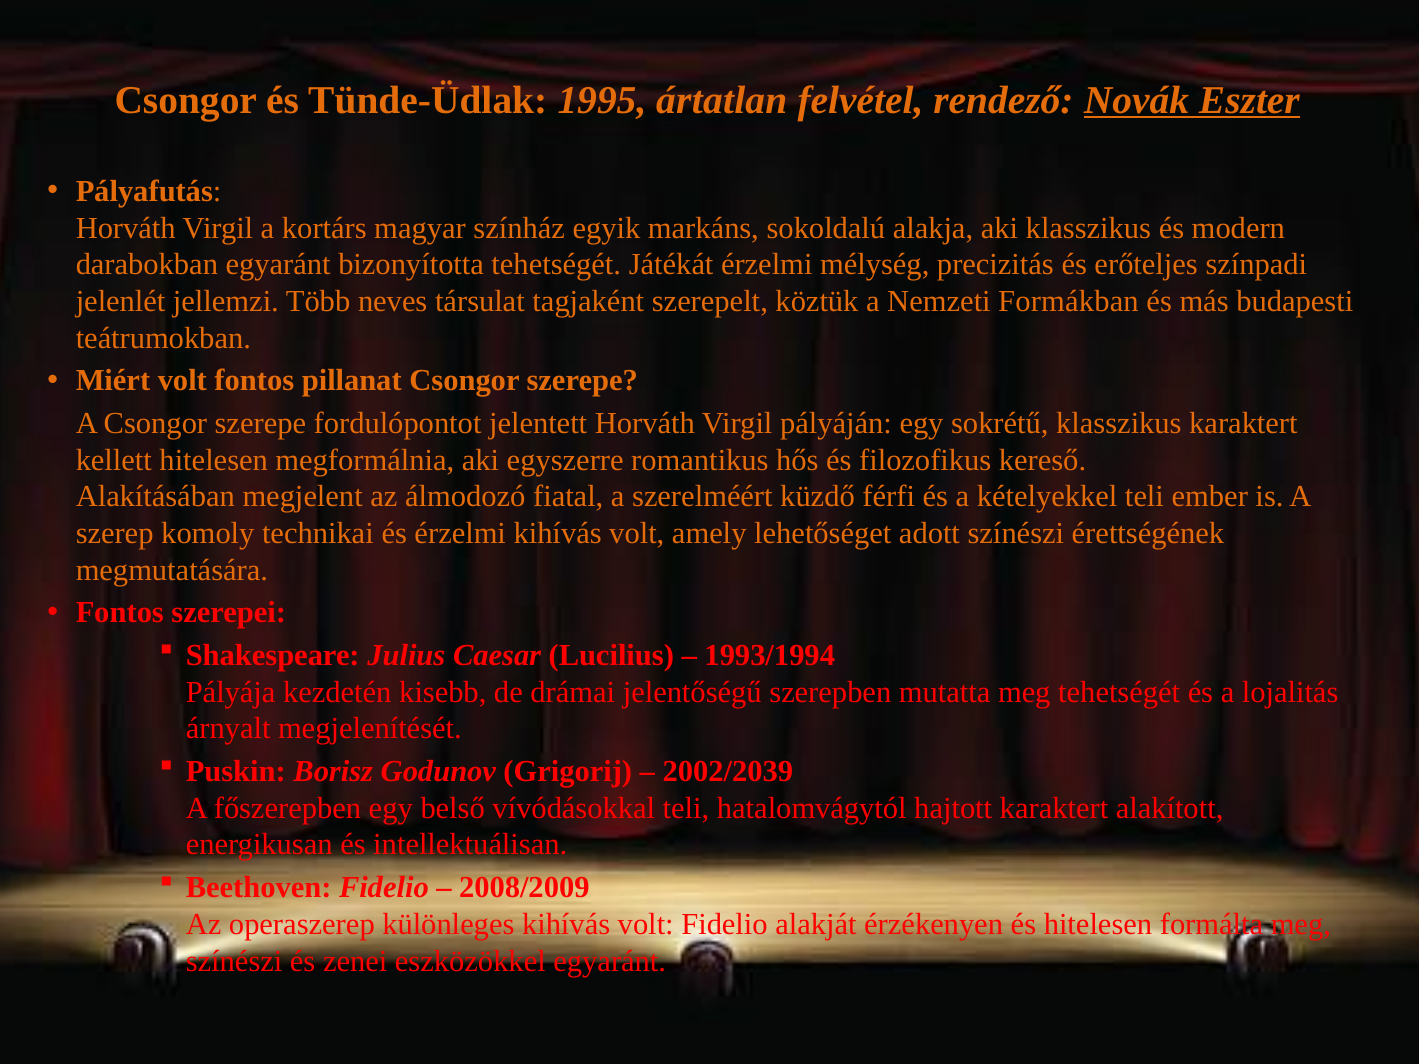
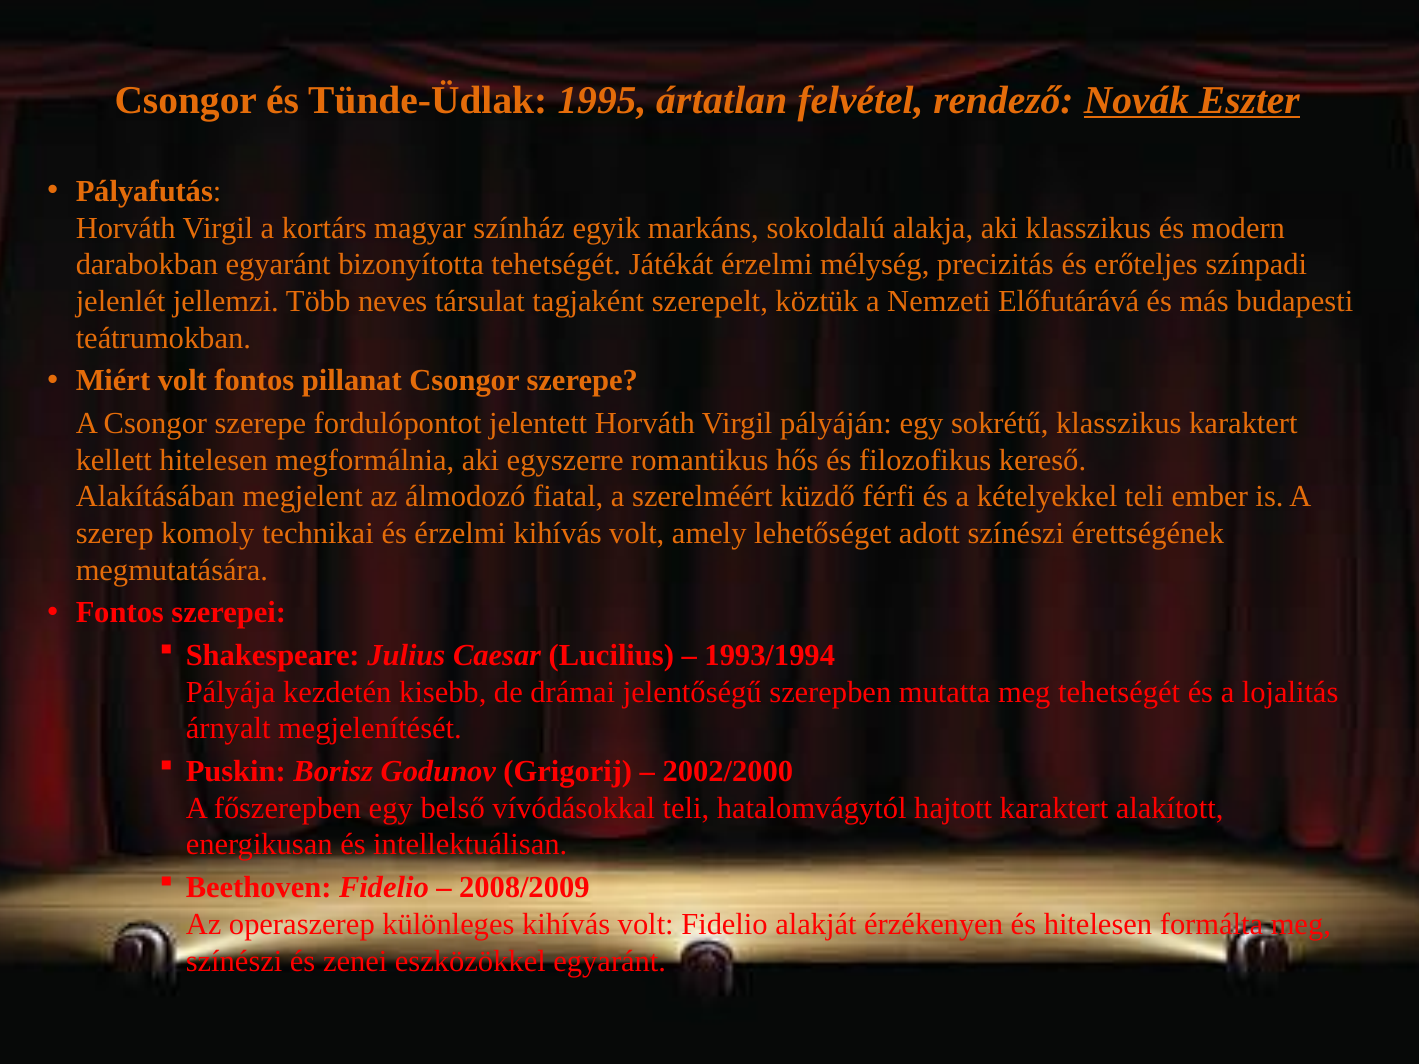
Formákban: Formákban -> Előfutárává
2002/2039: 2002/2039 -> 2002/2000
